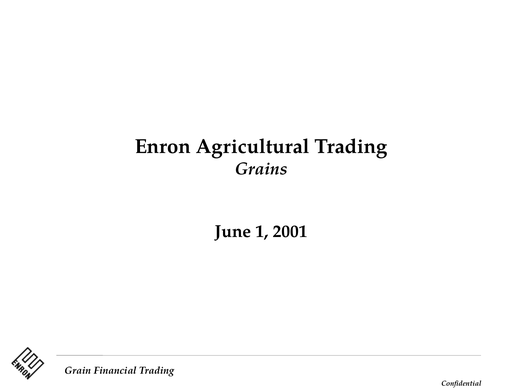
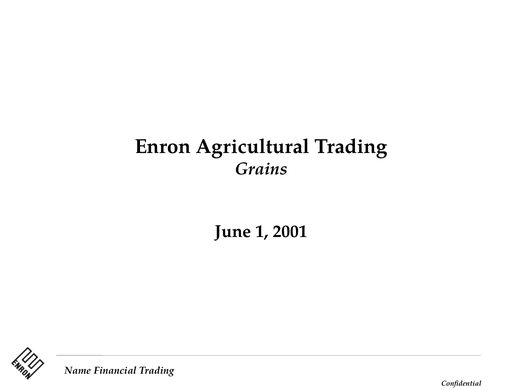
Grain: Grain -> Name
